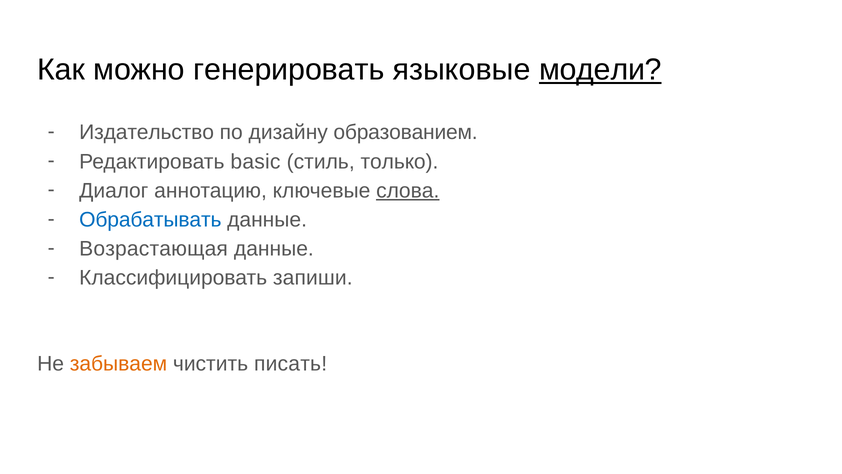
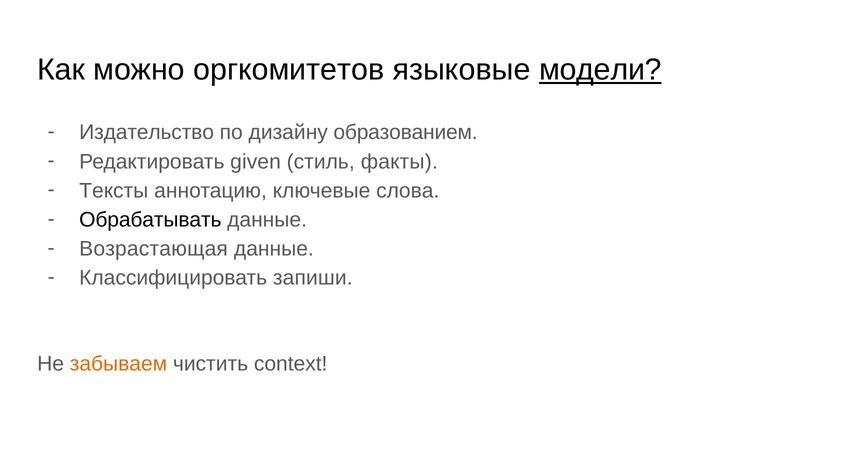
генерировать: генерировать -> оргкомитетов
basic: basic -> given
только: только -> факты
Диалог: Диалог -> Тексты
слова underline: present -> none
Обрабатывать colour: blue -> black
писать: писать -> context
